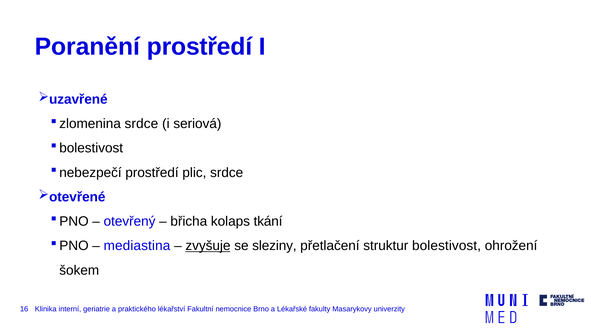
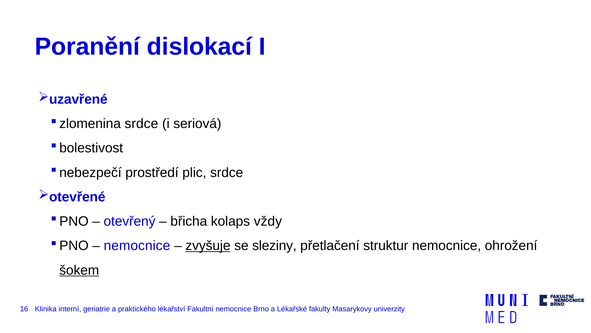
Poranění prostředí: prostředí -> dislokací
tkání: tkání -> vždy
mediastina at (137, 245): mediastina -> nemocnice
struktur bolestivost: bolestivost -> nemocnice
šokem underline: none -> present
